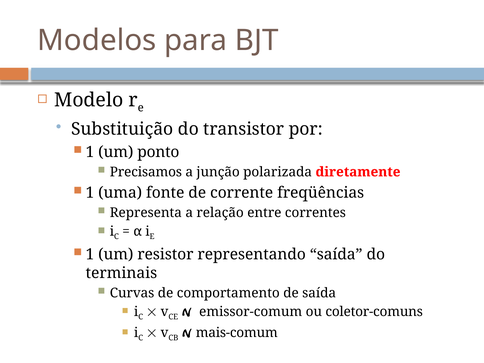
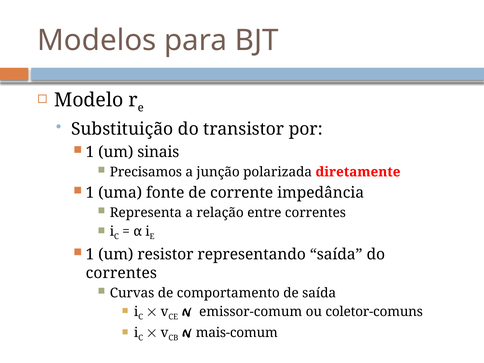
ponto: ponto -> sinais
freqüências: freqüências -> impedância
terminais at (121, 273): terminais -> correntes
